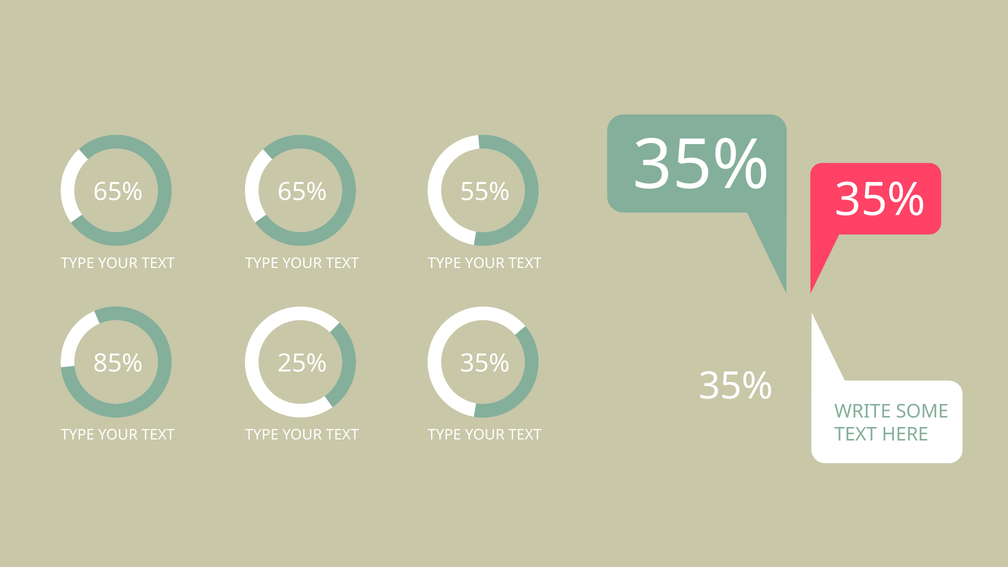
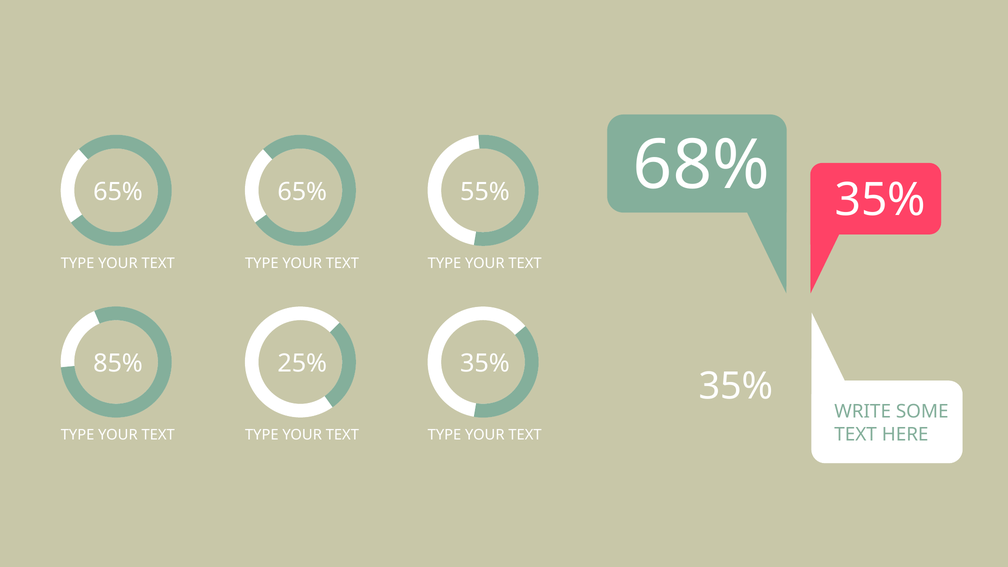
35% at (701, 166): 35% -> 68%
